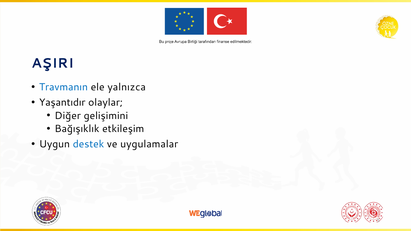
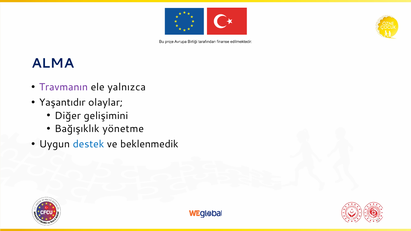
AŞIRI: AŞIRI -> ALMA
Travmanın colour: blue -> purple
etkileşim: etkileşim -> yönetme
uygulamalar: uygulamalar -> beklenmedik
